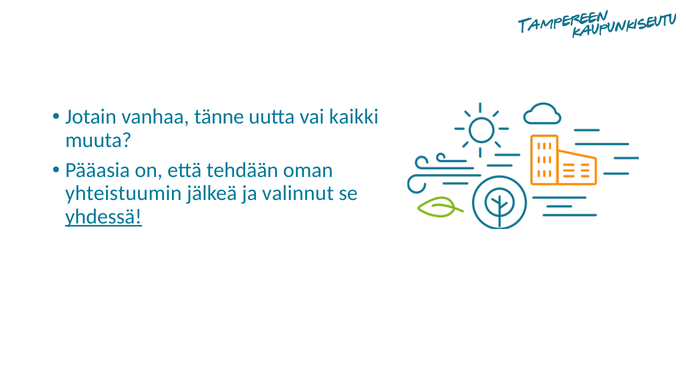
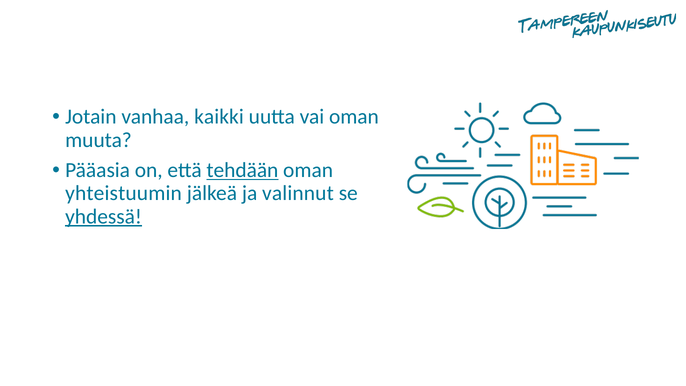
tänne: tänne -> kaikki
vai kaikki: kaikki -> oman
tehdään underline: none -> present
